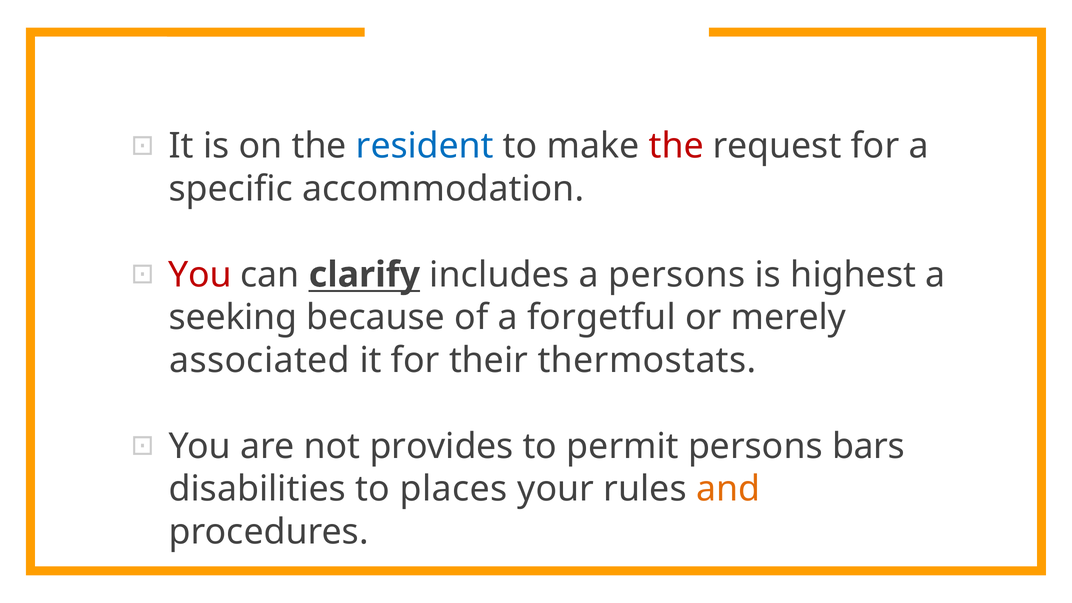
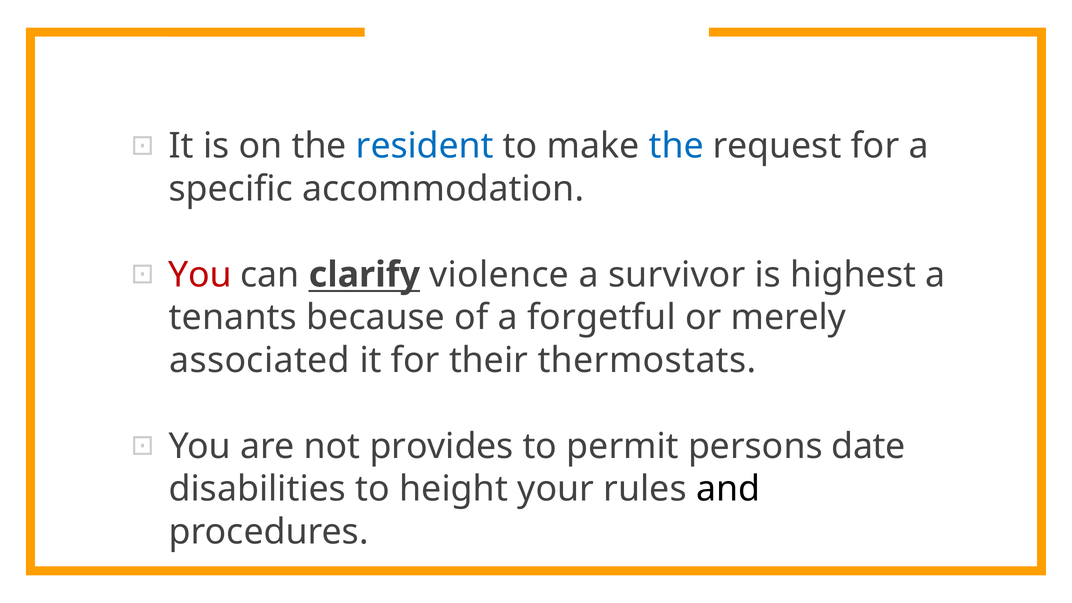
the at (676, 146) colour: red -> blue
includes: includes -> violence
a persons: persons -> survivor
seeking: seeking -> tenants
bars: bars -> date
places: places -> height
and colour: orange -> black
